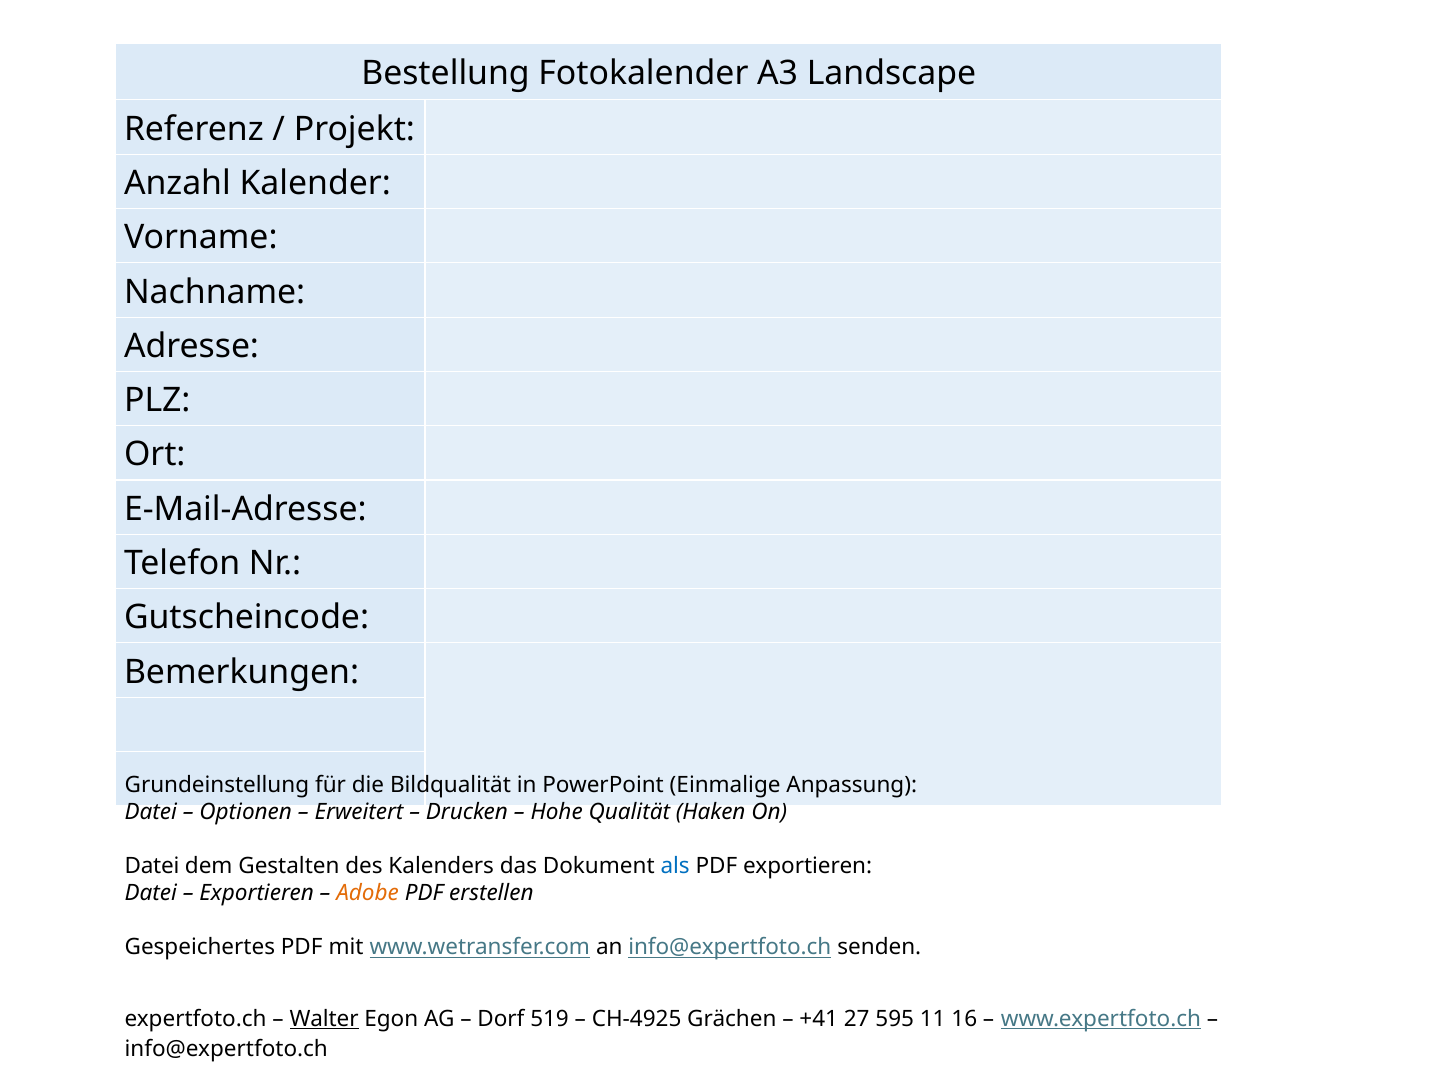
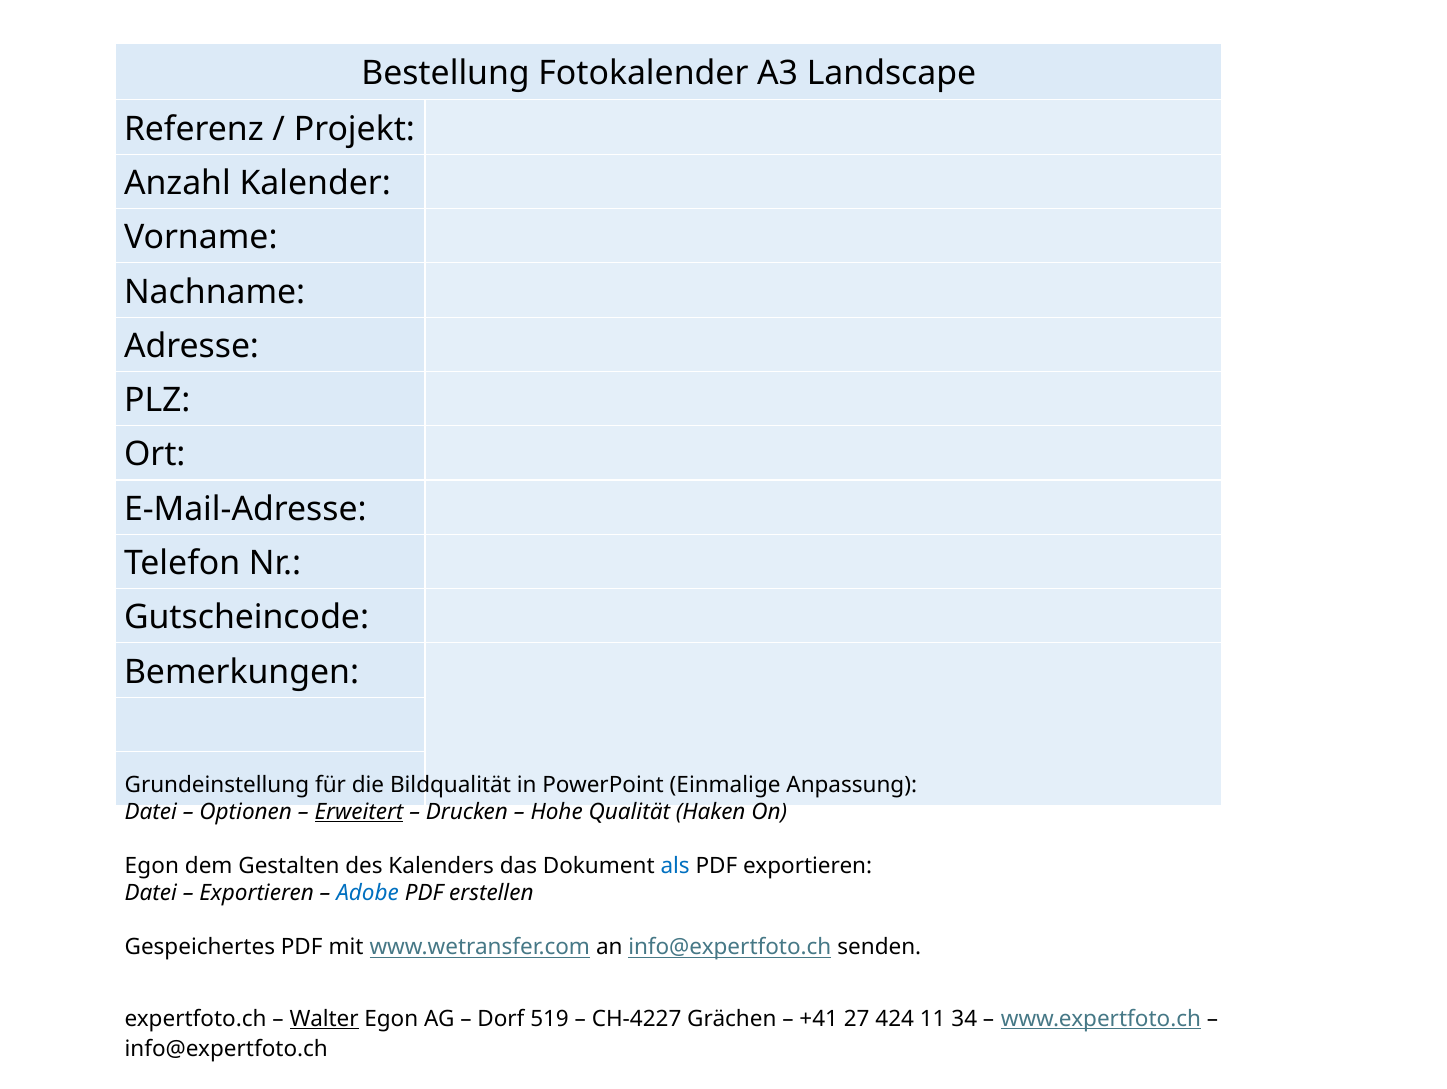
Erweitert underline: none -> present
Datei at (152, 866): Datei -> Egon
Adobe colour: orange -> blue
CH-4925: CH-4925 -> CH-4227
595: 595 -> 424
16: 16 -> 34
